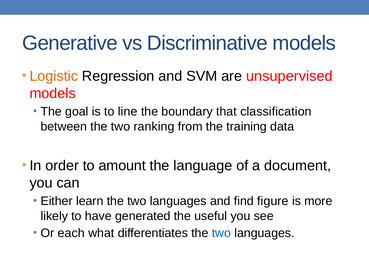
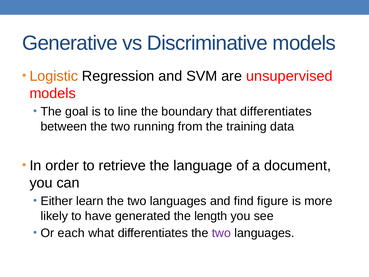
that classification: classification -> differentiates
ranking: ranking -> running
amount: amount -> retrieve
useful: useful -> length
two at (221, 233) colour: blue -> purple
